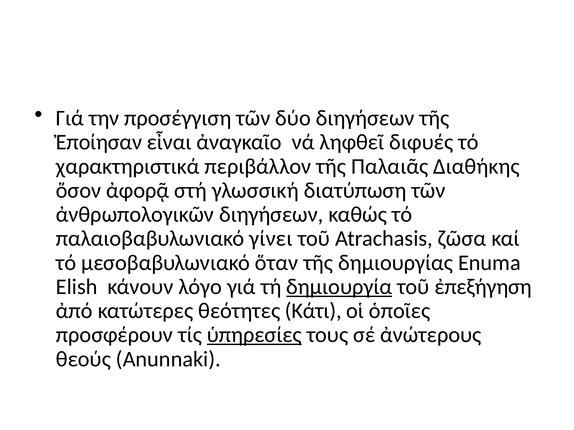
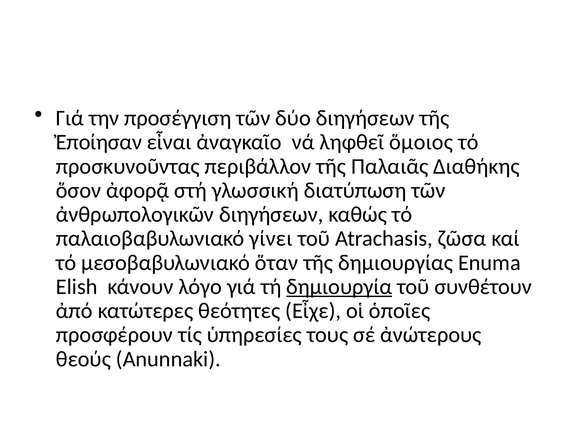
διφυές: διφυές -> ὅμοιος
χαρακτηριστικά: χαρακτηριστικά -> προσκυνοῦντας
ἐπεξήγηση: ἐπεξήγηση -> συνθέτουν
Κάτι: Κάτι -> Εἶχε
ὑπηρεσίες underline: present -> none
